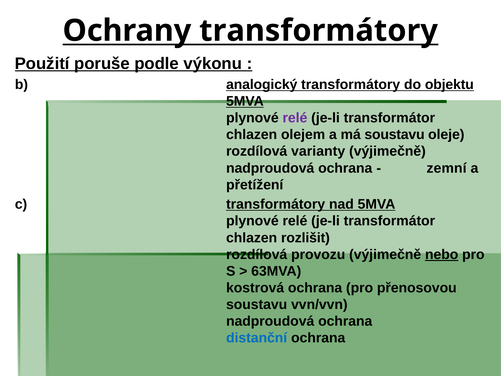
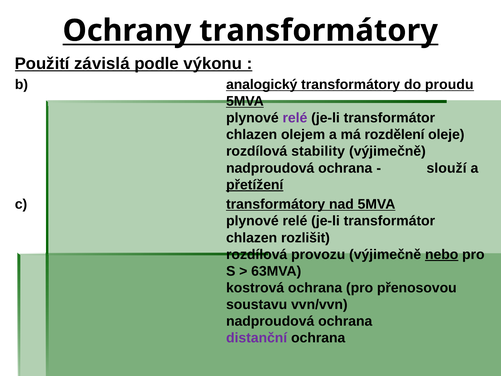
poruše: poruše -> závislá
objektu: objektu -> proudu
má soustavu: soustavu -> rozdělení
varianty: varianty -> stability
zemní: zemní -> slouží
přetížení underline: none -> present
distanční colour: blue -> purple
